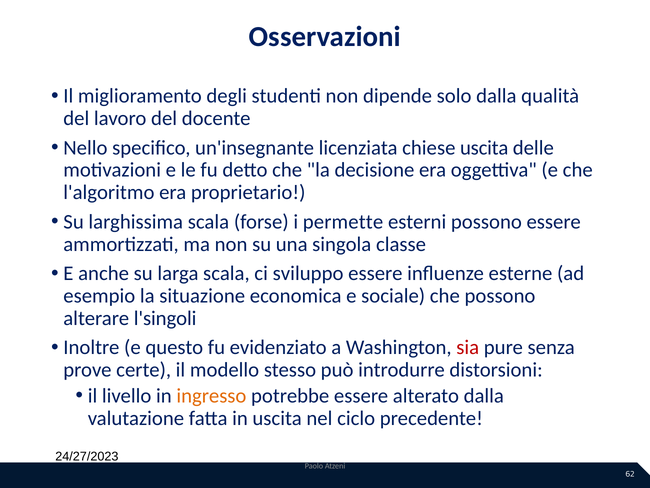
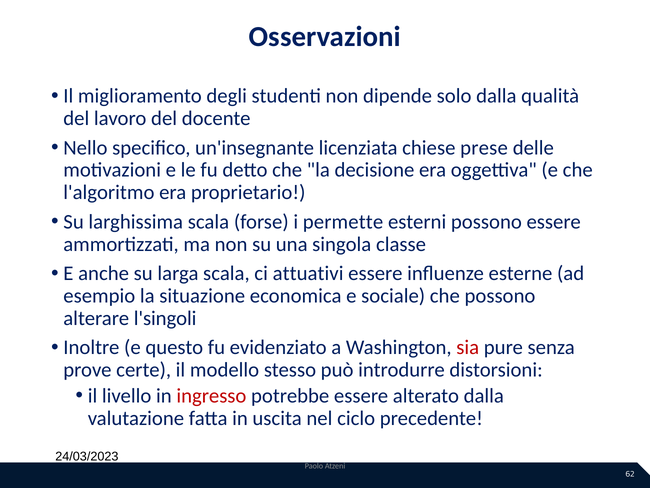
chiese uscita: uscita -> prese
sviluppo: sviluppo -> attuativi
ingresso colour: orange -> red
24/27/2023: 24/27/2023 -> 24/03/2023
